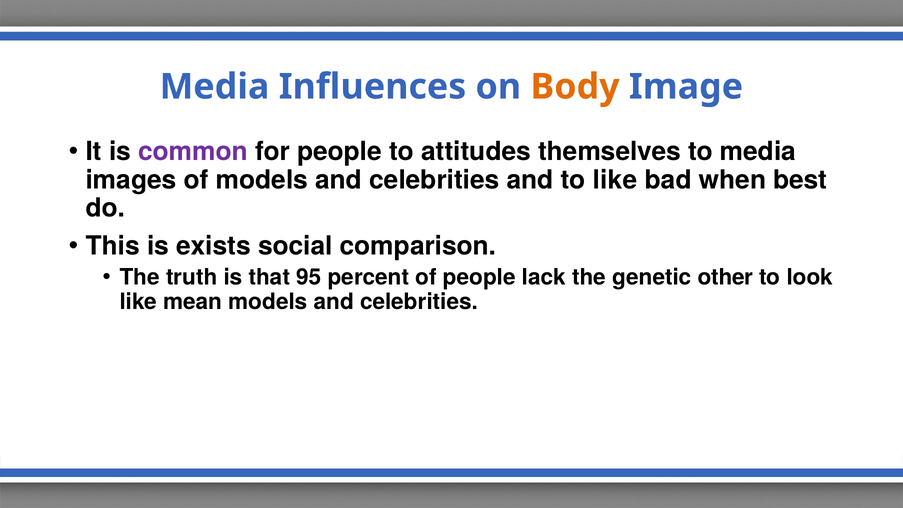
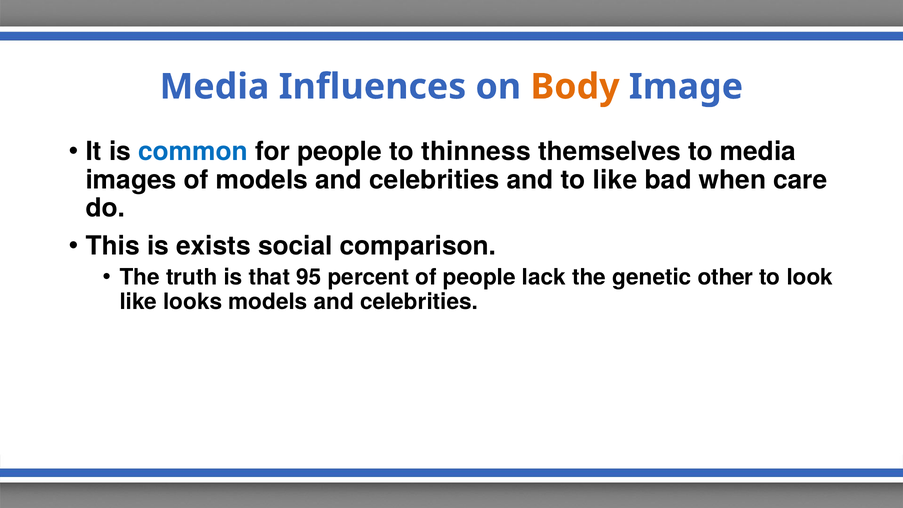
common colour: purple -> blue
attitudes: attitudes -> thinness
best: best -> care
mean: mean -> looks
